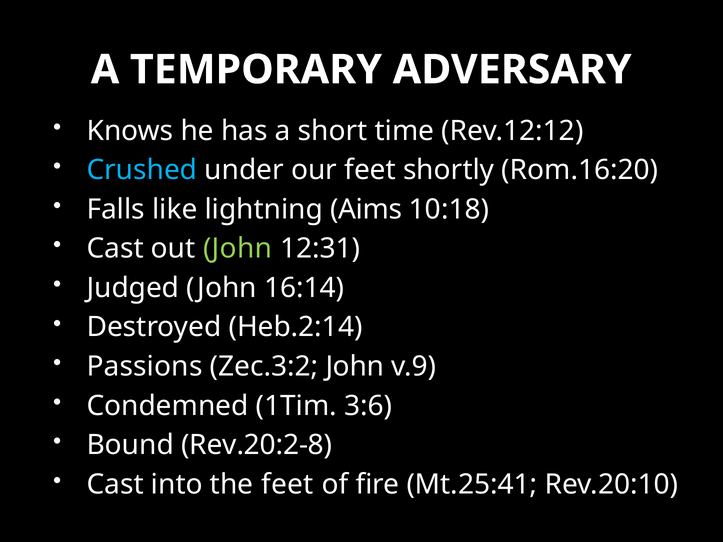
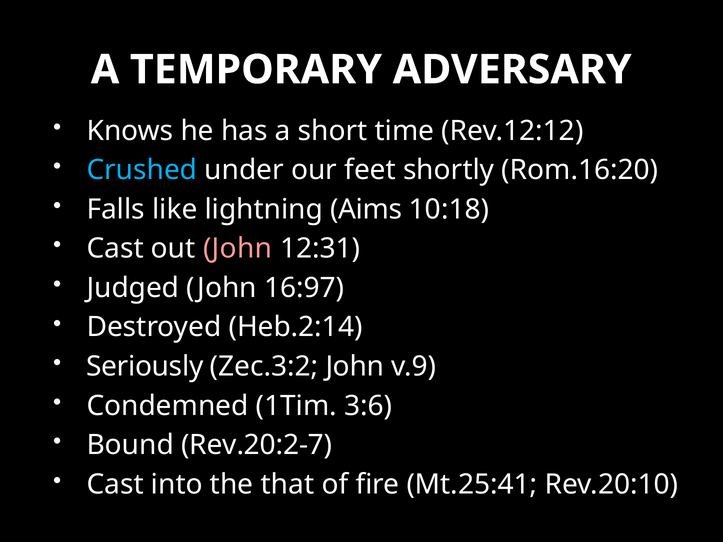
John at (238, 249) colour: light green -> pink
16:14: 16:14 -> 16:97
Passions: Passions -> Seriously
Rev.20:2-8: Rev.20:2-8 -> Rev.20:2-7
the feet: feet -> that
